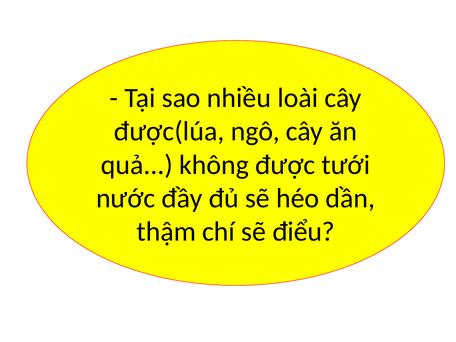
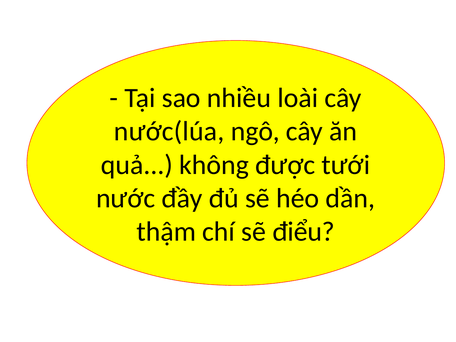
được(lúa: được(lúa -> nước(lúa
